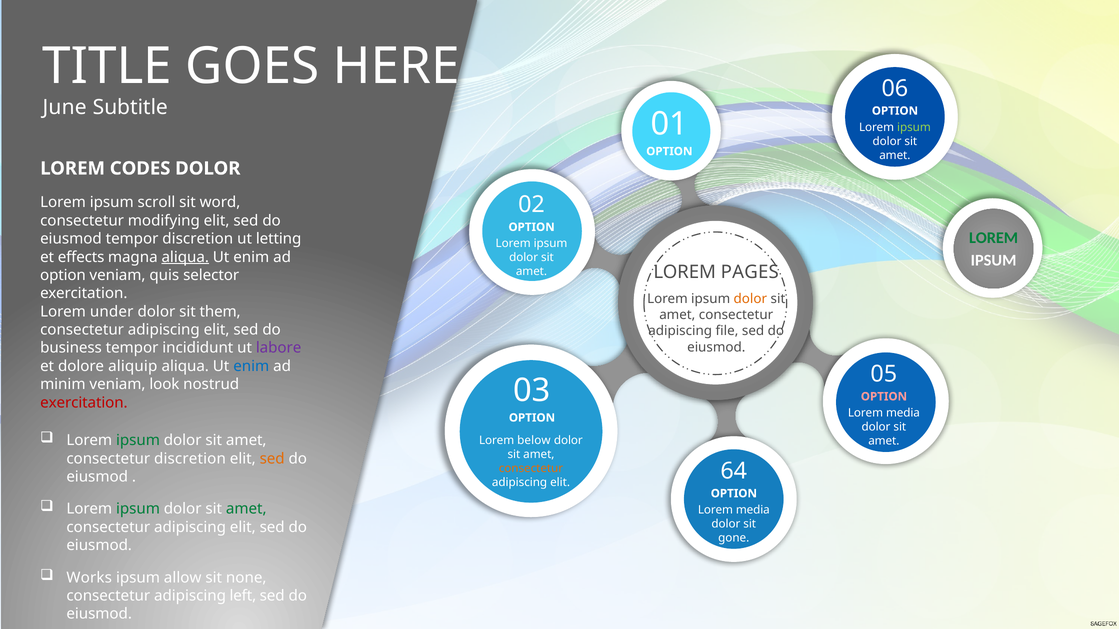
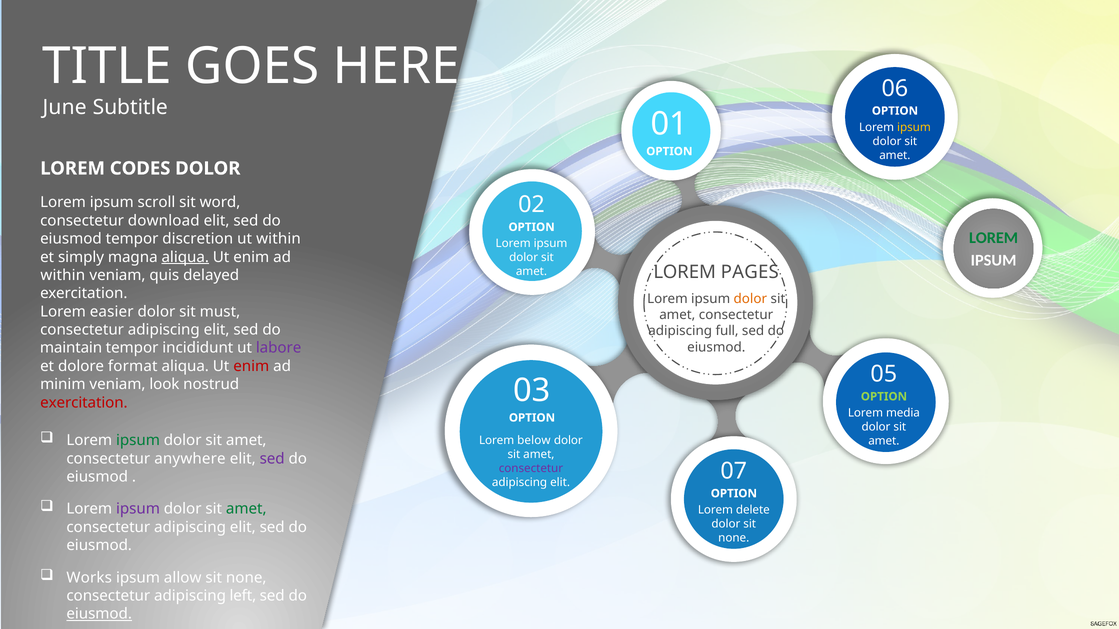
ipsum at (914, 127) colour: light green -> yellow
modifying: modifying -> download
ut letting: letting -> within
effects: effects -> simply
option at (63, 275): option -> within
selector: selector -> delayed
under: under -> easier
them: them -> must
file: file -> full
business: business -> maintain
aliquip: aliquip -> format
enim at (251, 366) colour: blue -> red
OPTION at (884, 397) colour: pink -> light green
consectetur discretion: discretion -> anywhere
sed at (272, 459) colour: orange -> purple
consectetur at (531, 469) colour: orange -> purple
64: 64 -> 07
ipsum at (138, 509) colour: green -> purple
media at (753, 510): media -> delete
gone at (734, 538): gone -> none
eiusmod at (99, 614) underline: none -> present
